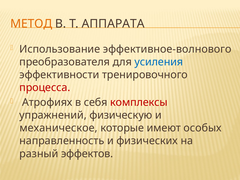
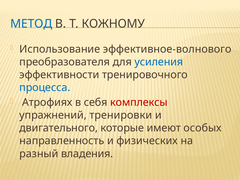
МЕТОД colour: orange -> blue
АППАРАТА: АППАРАТА -> КОЖНОМУ
процесса colour: red -> blue
физическую: физическую -> тренировки
механическое: механическое -> двигательного
эффектов: эффектов -> владения
